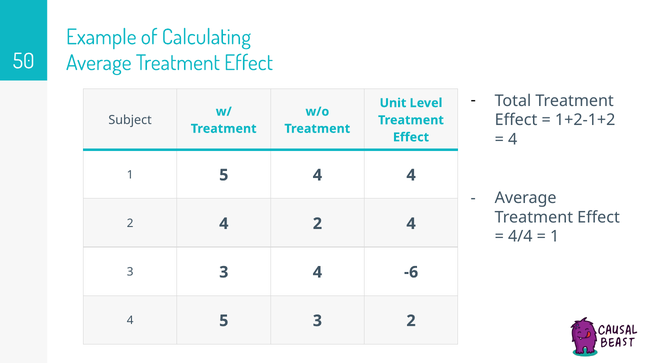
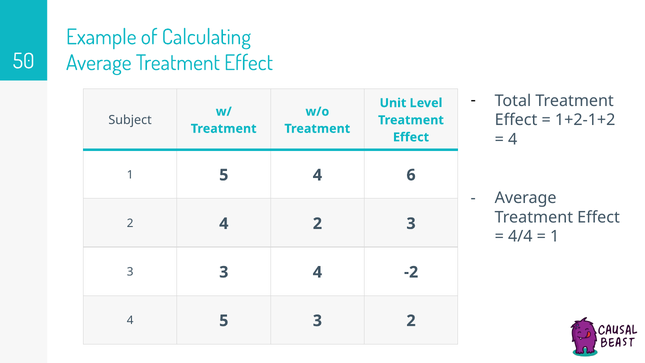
4 4: 4 -> 6
2 4 2 4: 4 -> 3
-6: -6 -> -2
